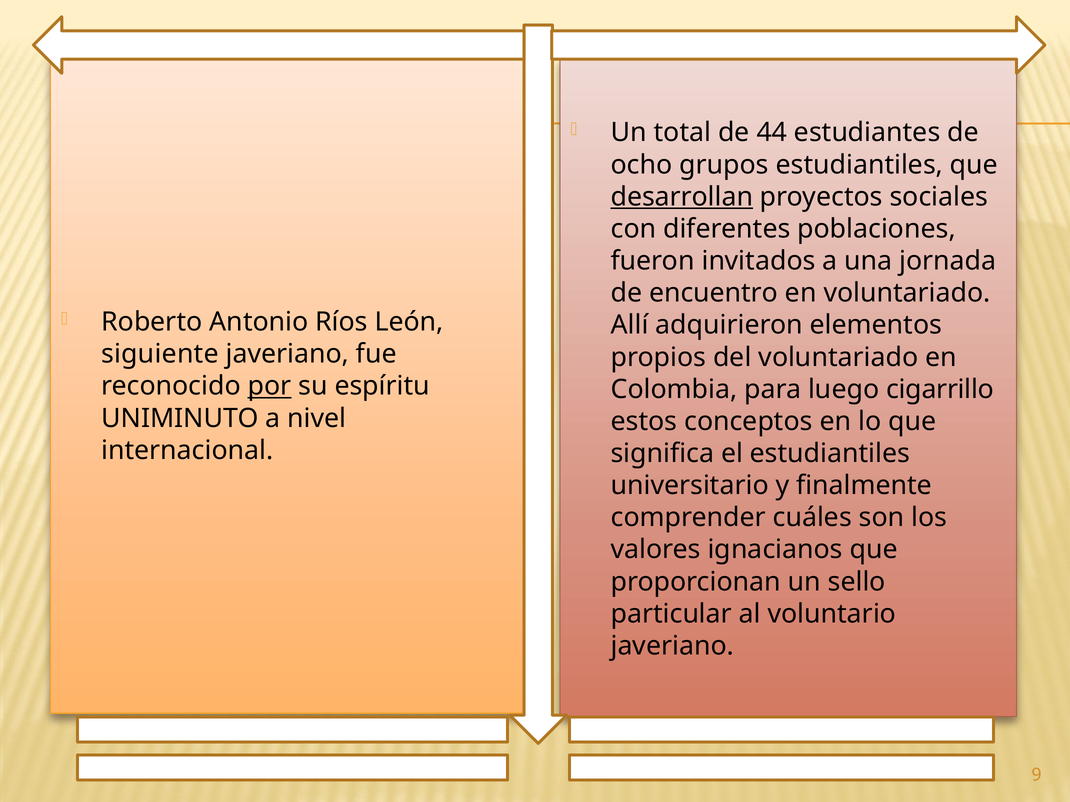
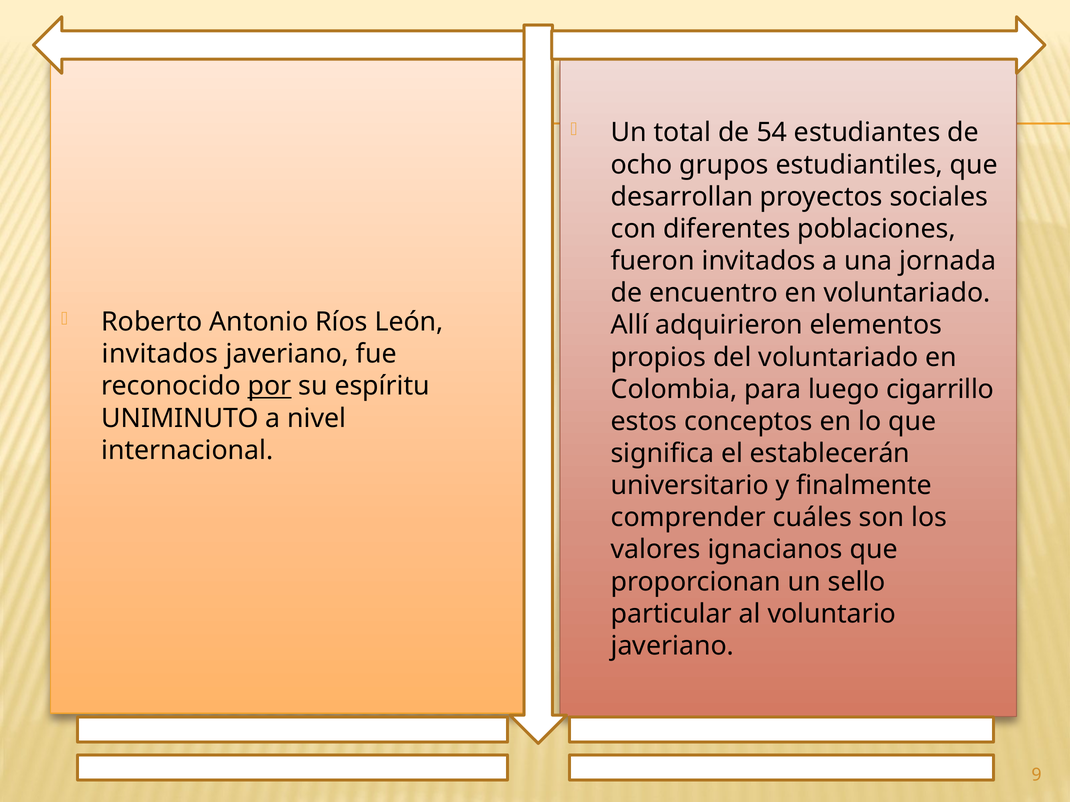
44: 44 -> 54
desarrollan underline: present -> none
siguiente at (160, 354): siguiente -> invitados
el estudiantiles: estudiantiles -> establecerán
